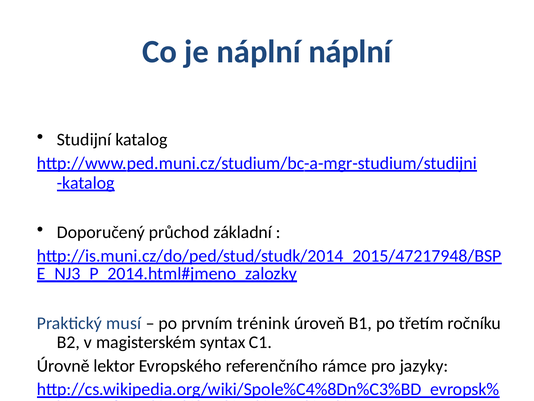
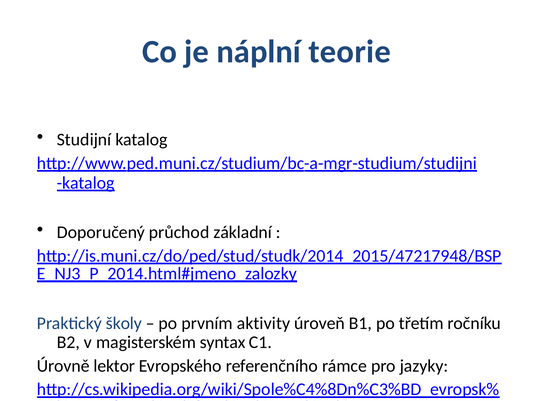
náplní náplní: náplní -> teorie
musí: musí -> školy
trénink: trénink -> aktivity
